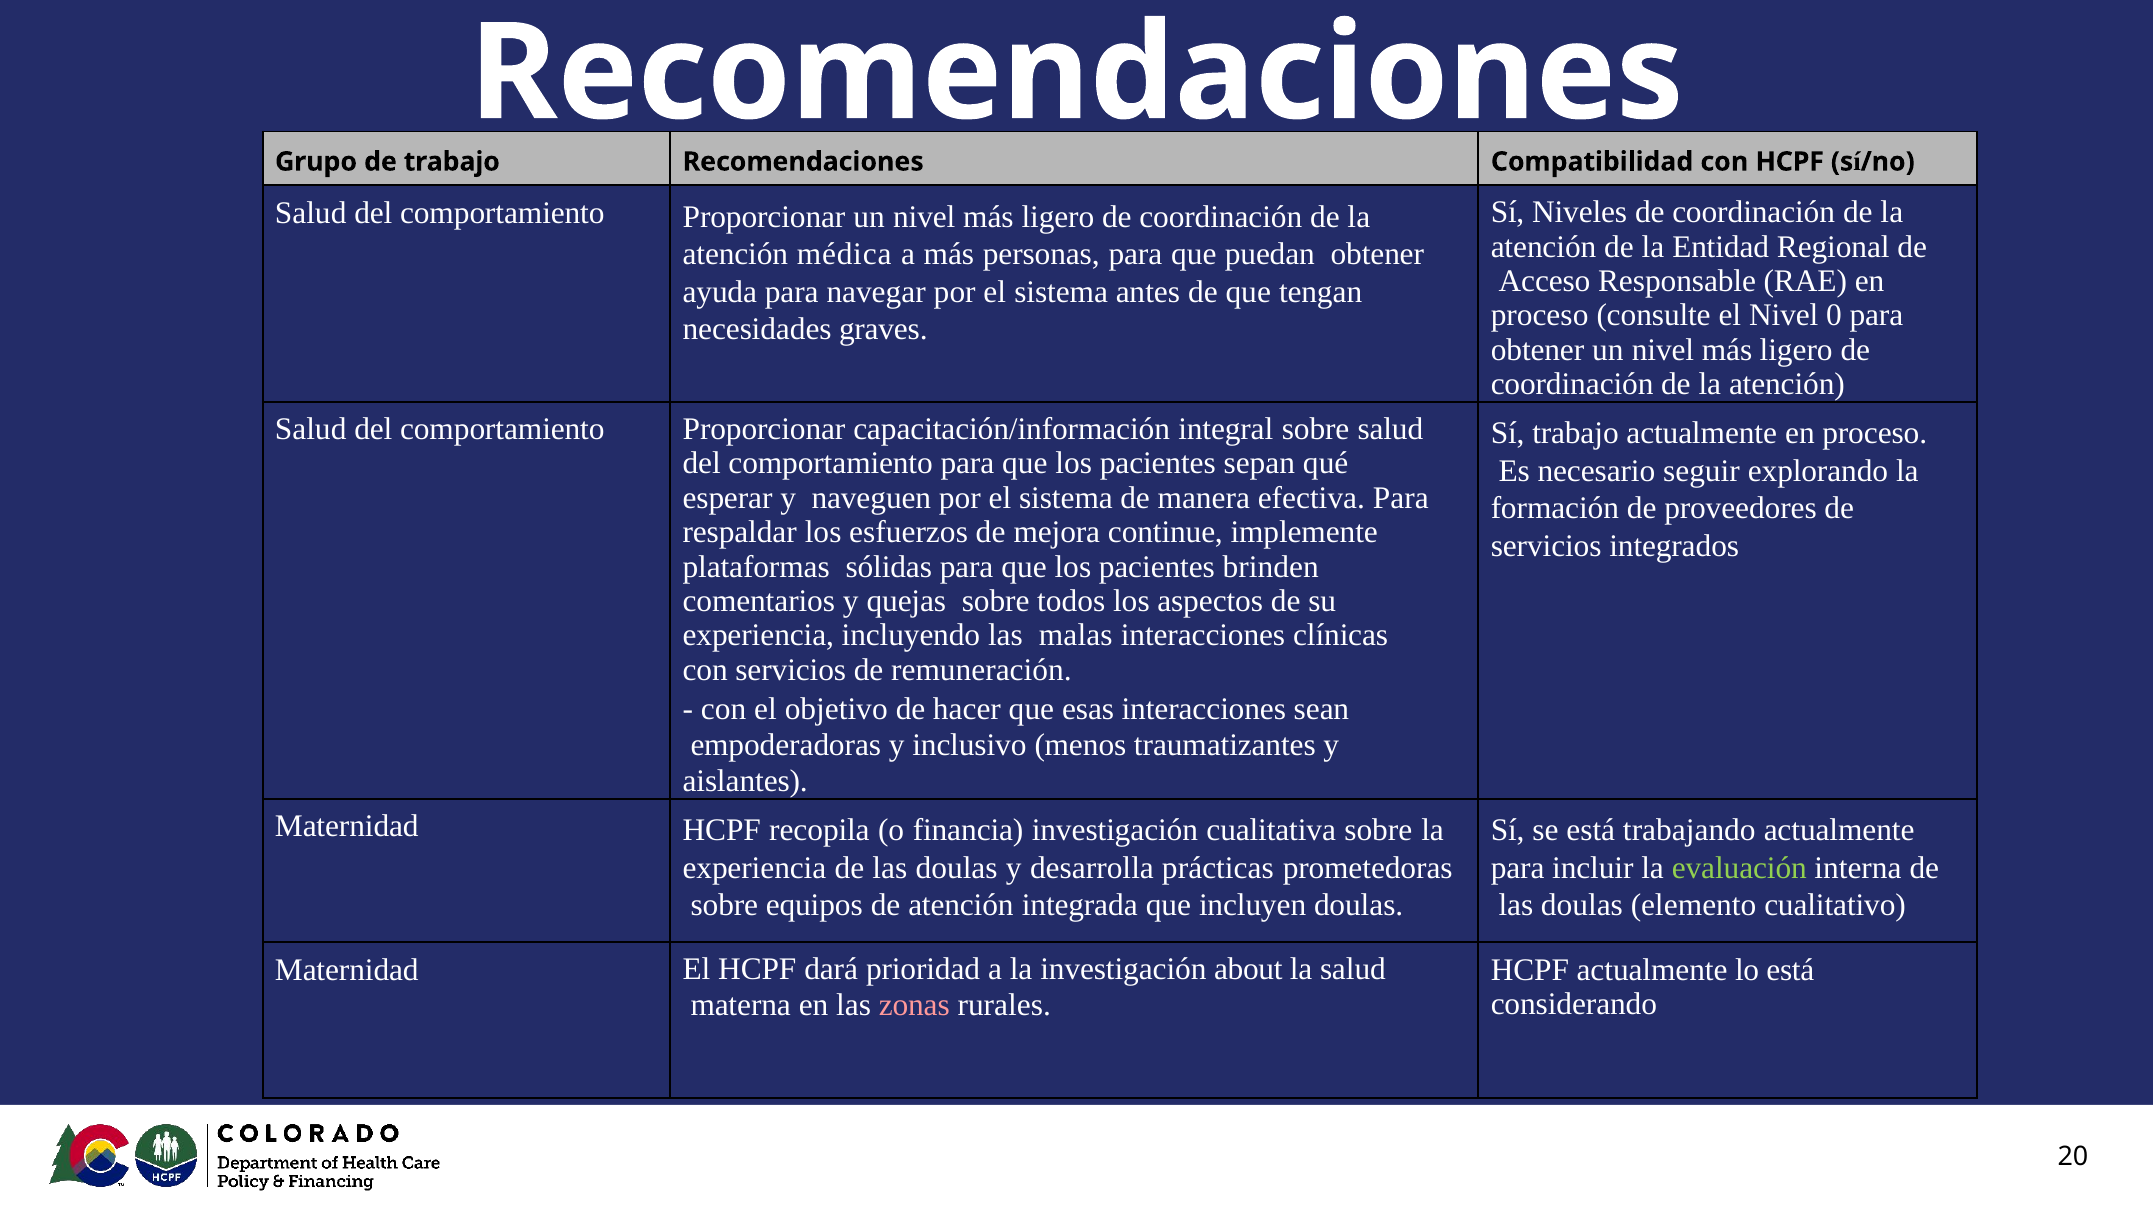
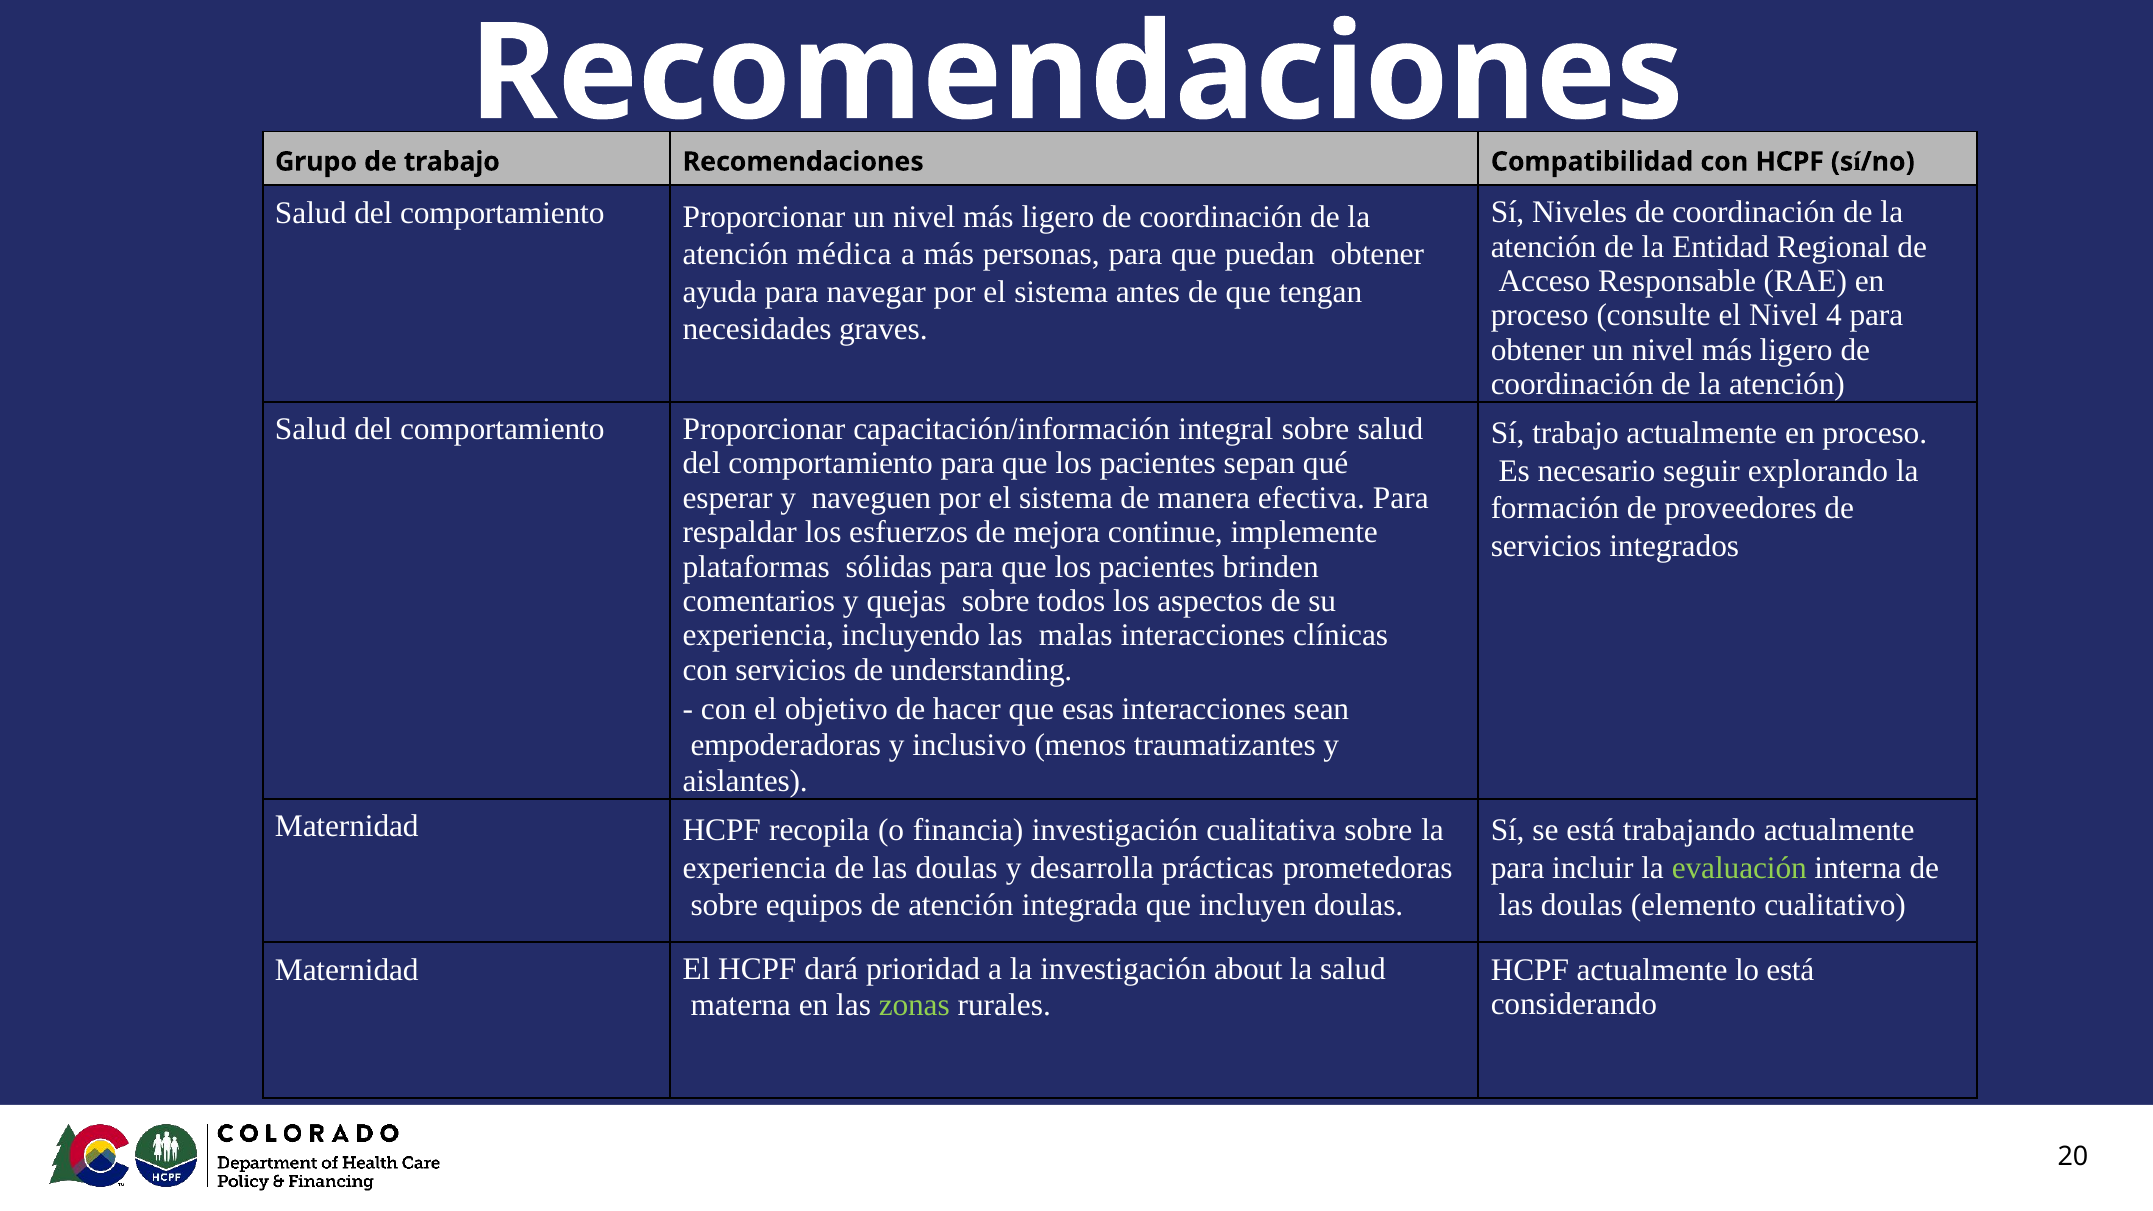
0: 0 -> 4
remuneración: remuneración -> understanding
zonas colour: pink -> light green
